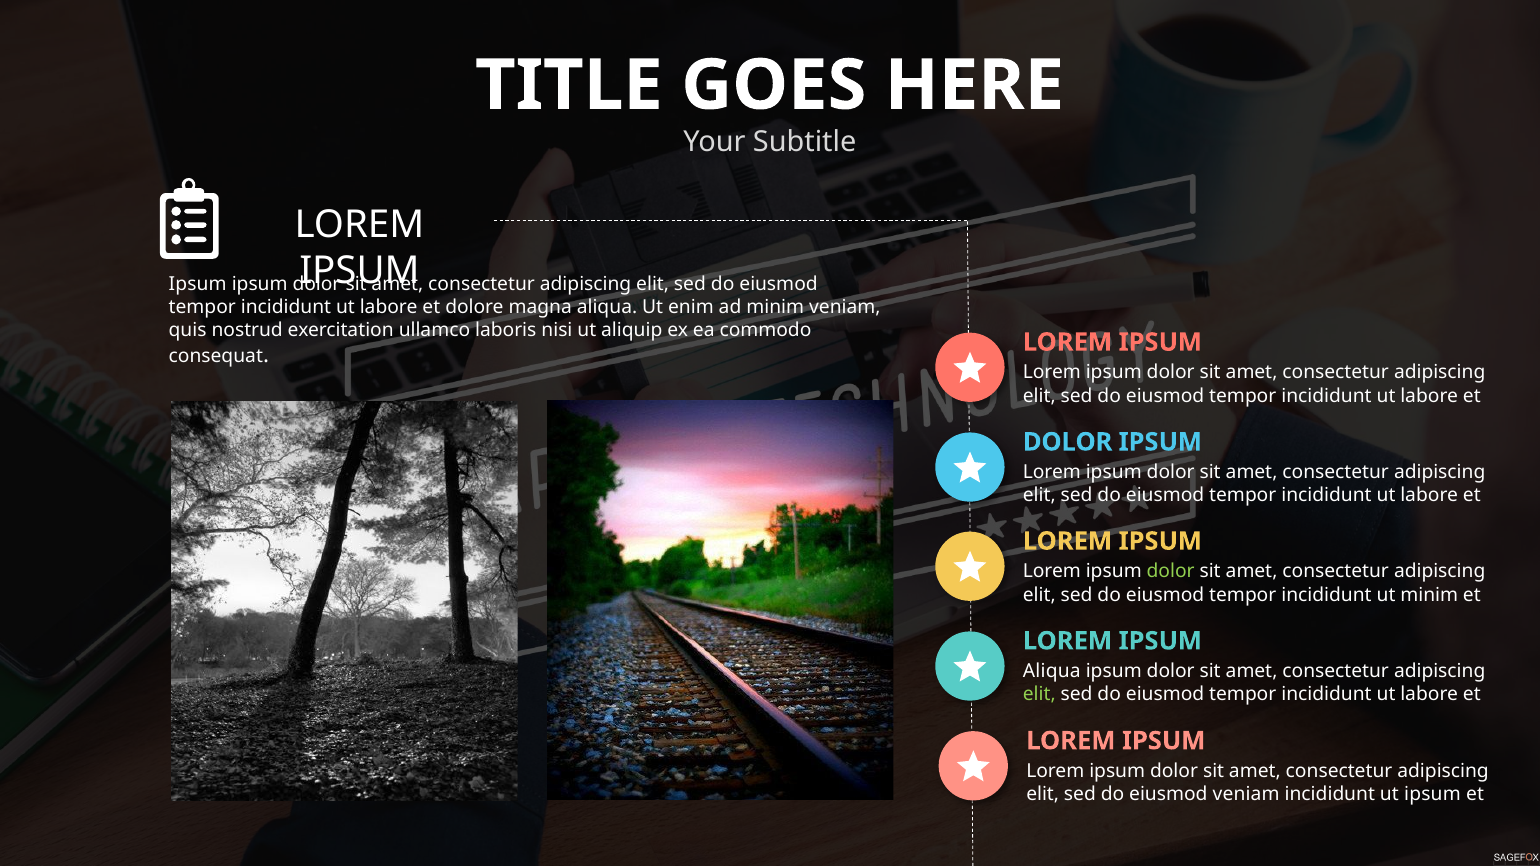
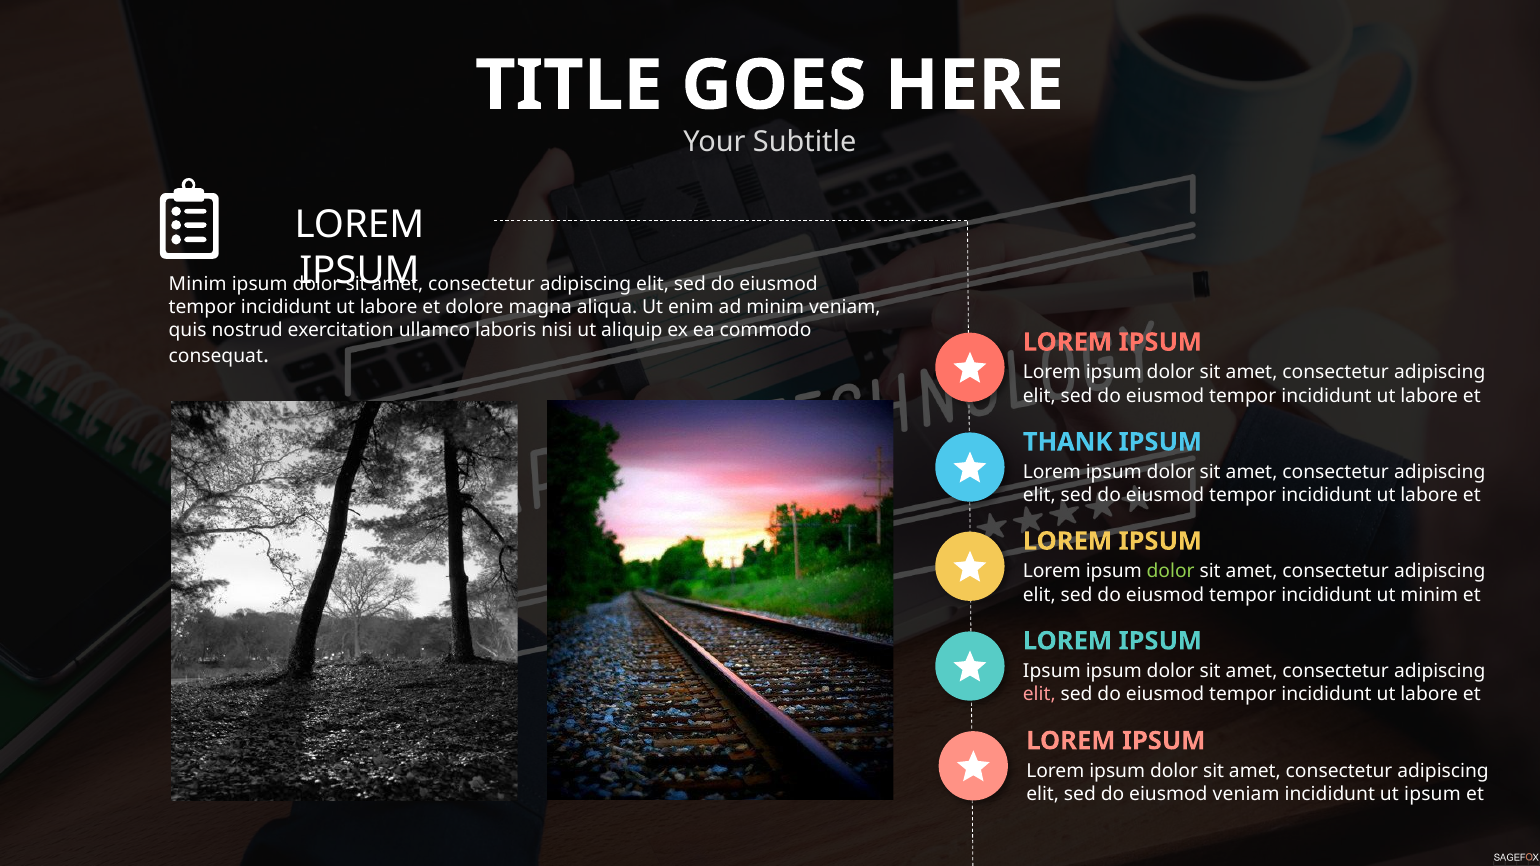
Ipsum at (198, 284): Ipsum -> Minim
DOLOR at (1068, 442): DOLOR -> THANK
Aliqua at (1052, 672): Aliqua -> Ipsum
elit at (1039, 695) colour: light green -> pink
